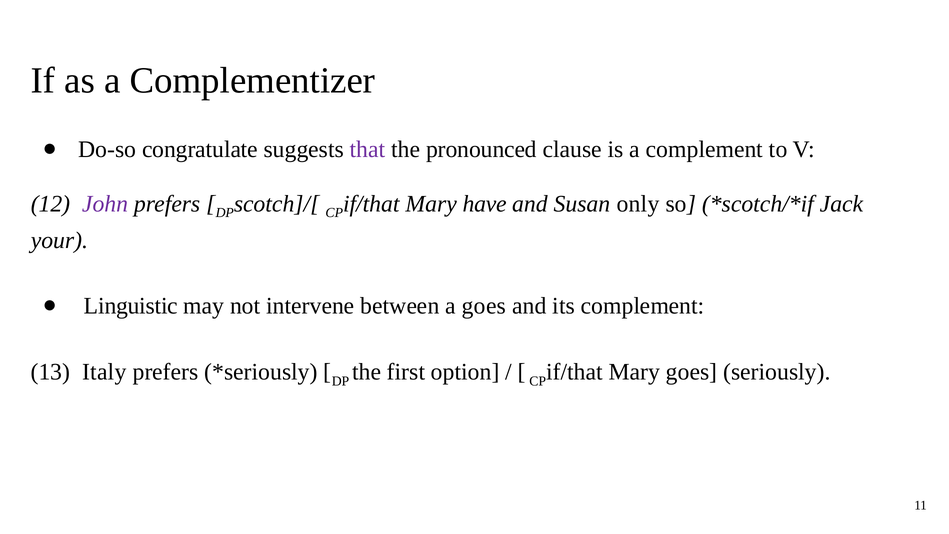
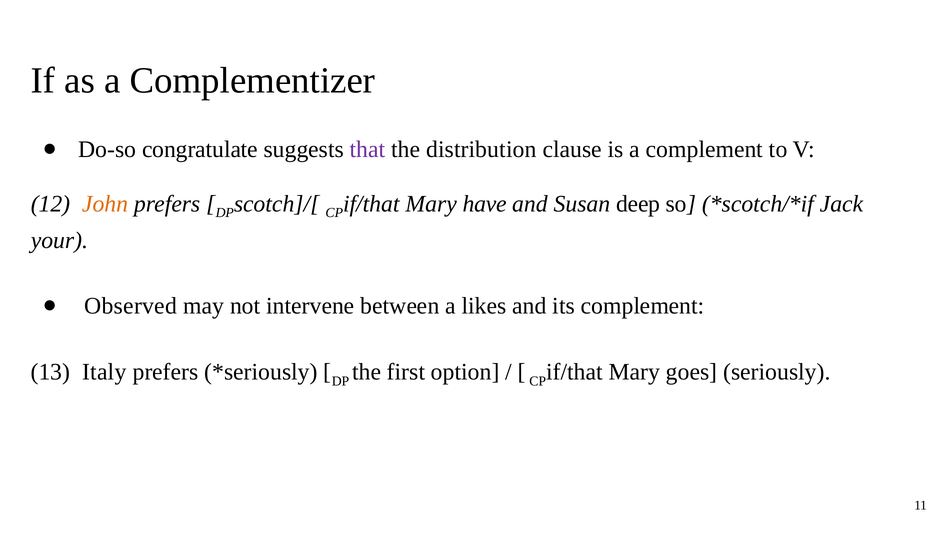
pronounced: pronounced -> distribution
John colour: purple -> orange
only: only -> deep
Linguistic: Linguistic -> Observed
a goes: goes -> likes
